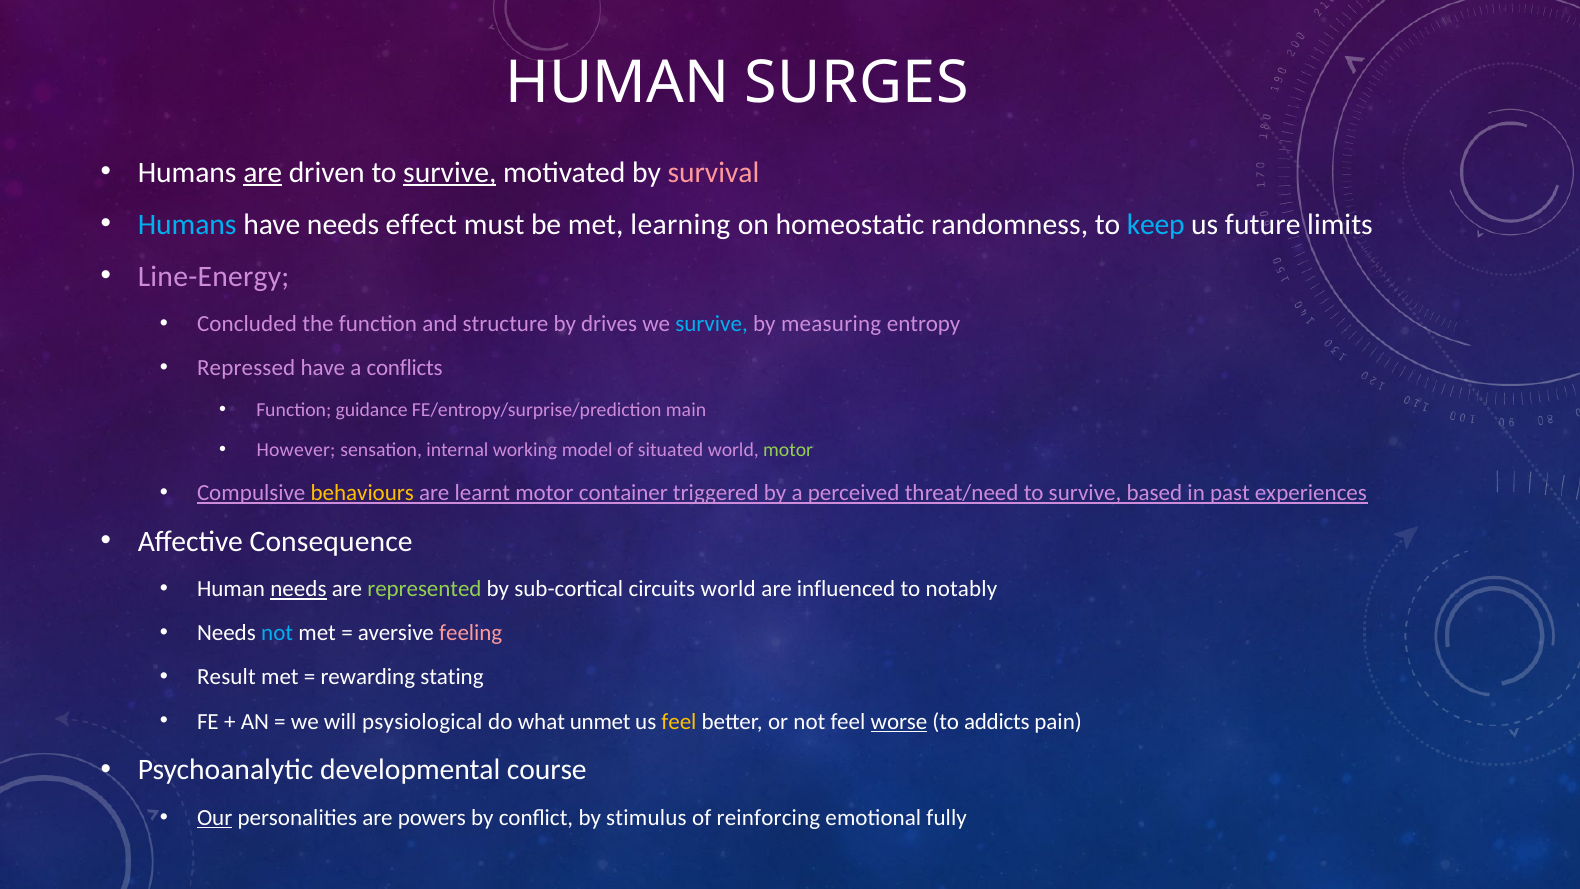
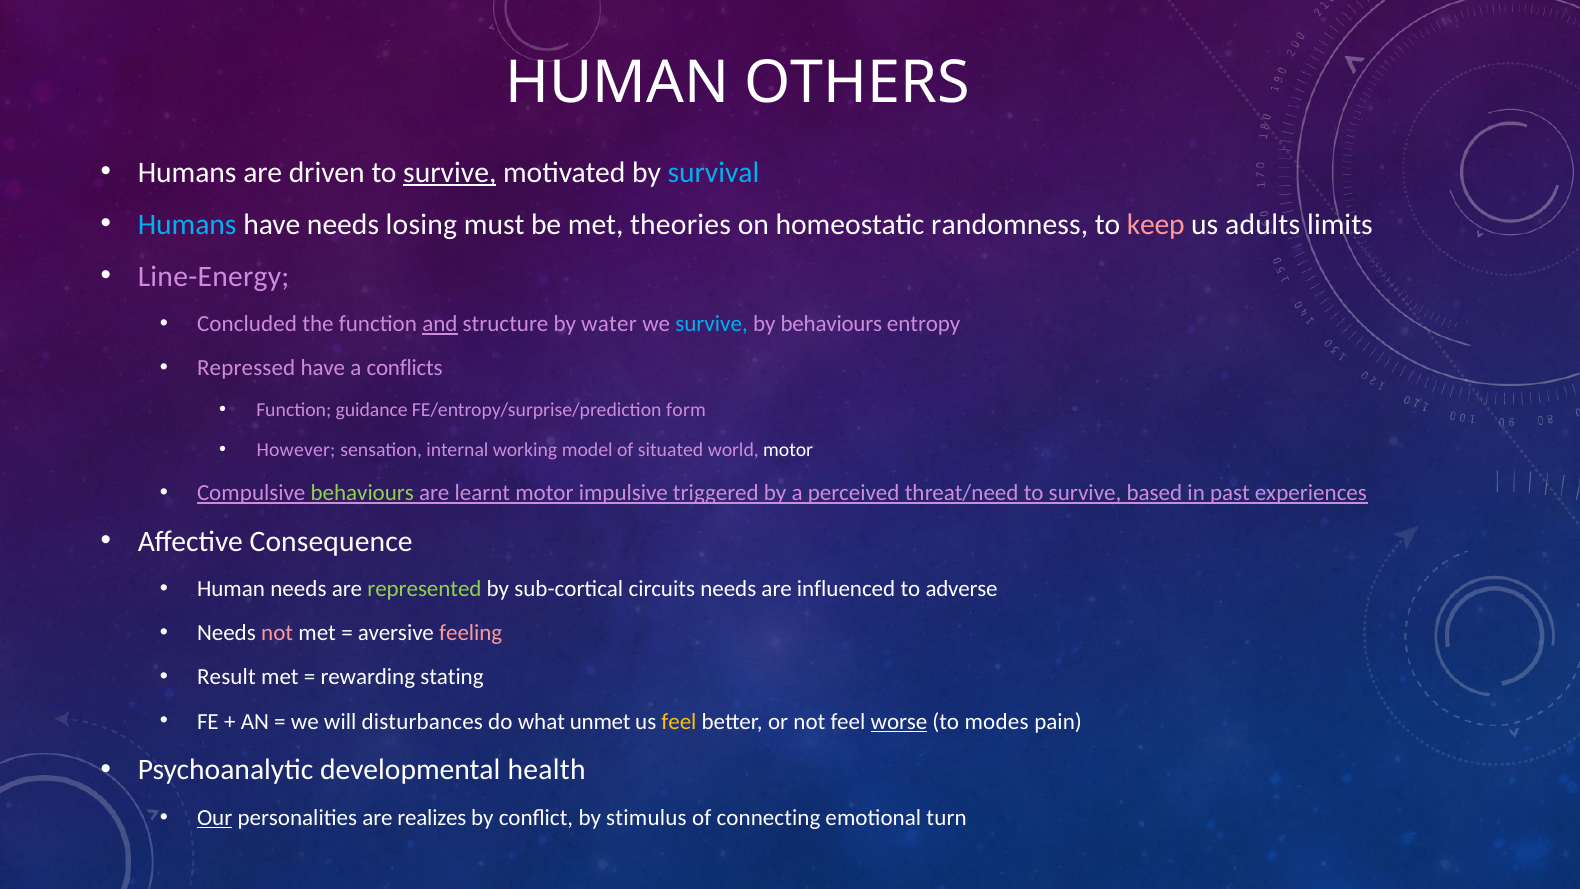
SURGES: SURGES -> OTHERS
are at (263, 172) underline: present -> none
survival colour: pink -> light blue
effect: effect -> losing
learning: learning -> theories
keep colour: light blue -> pink
future: future -> adults
and underline: none -> present
drives: drives -> water
by measuring: measuring -> behaviours
main: main -> form
motor at (788, 450) colour: light green -> white
behaviours at (362, 493) colour: yellow -> light green
container: container -> impulsive
needs at (298, 589) underline: present -> none
circuits world: world -> needs
notably: notably -> adverse
not at (277, 633) colour: light blue -> pink
psysiological: psysiological -> disturbances
addicts: addicts -> modes
course: course -> health
powers: powers -> realizes
reinforcing: reinforcing -> connecting
fully: fully -> turn
